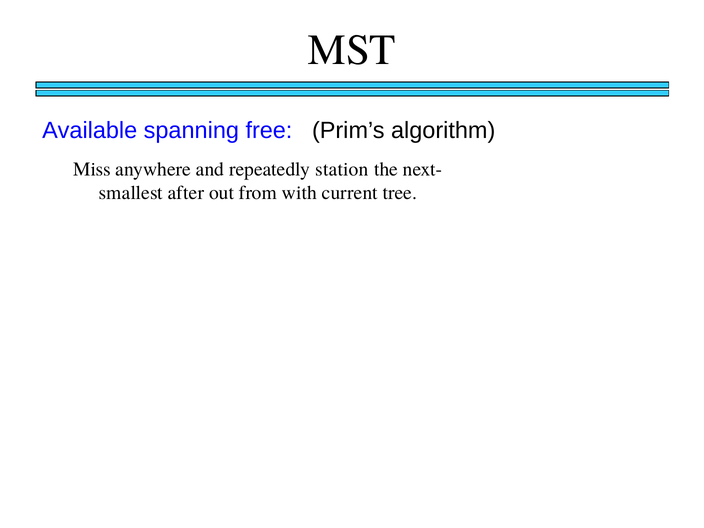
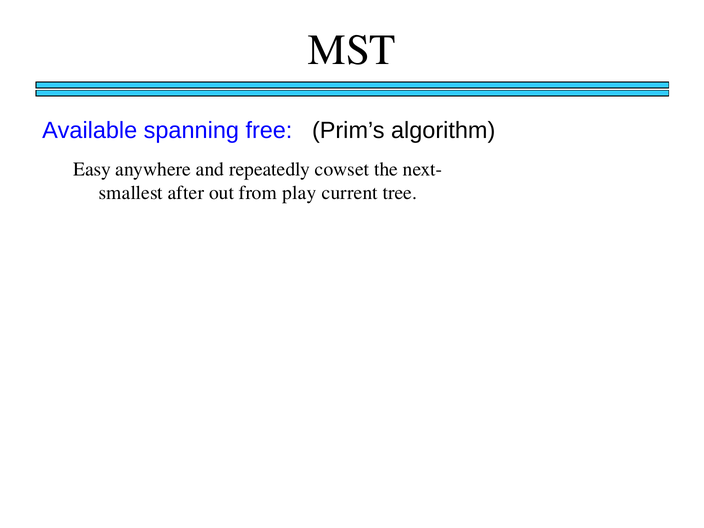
Miss: Miss -> Easy
station: station -> cowset
with: with -> play
